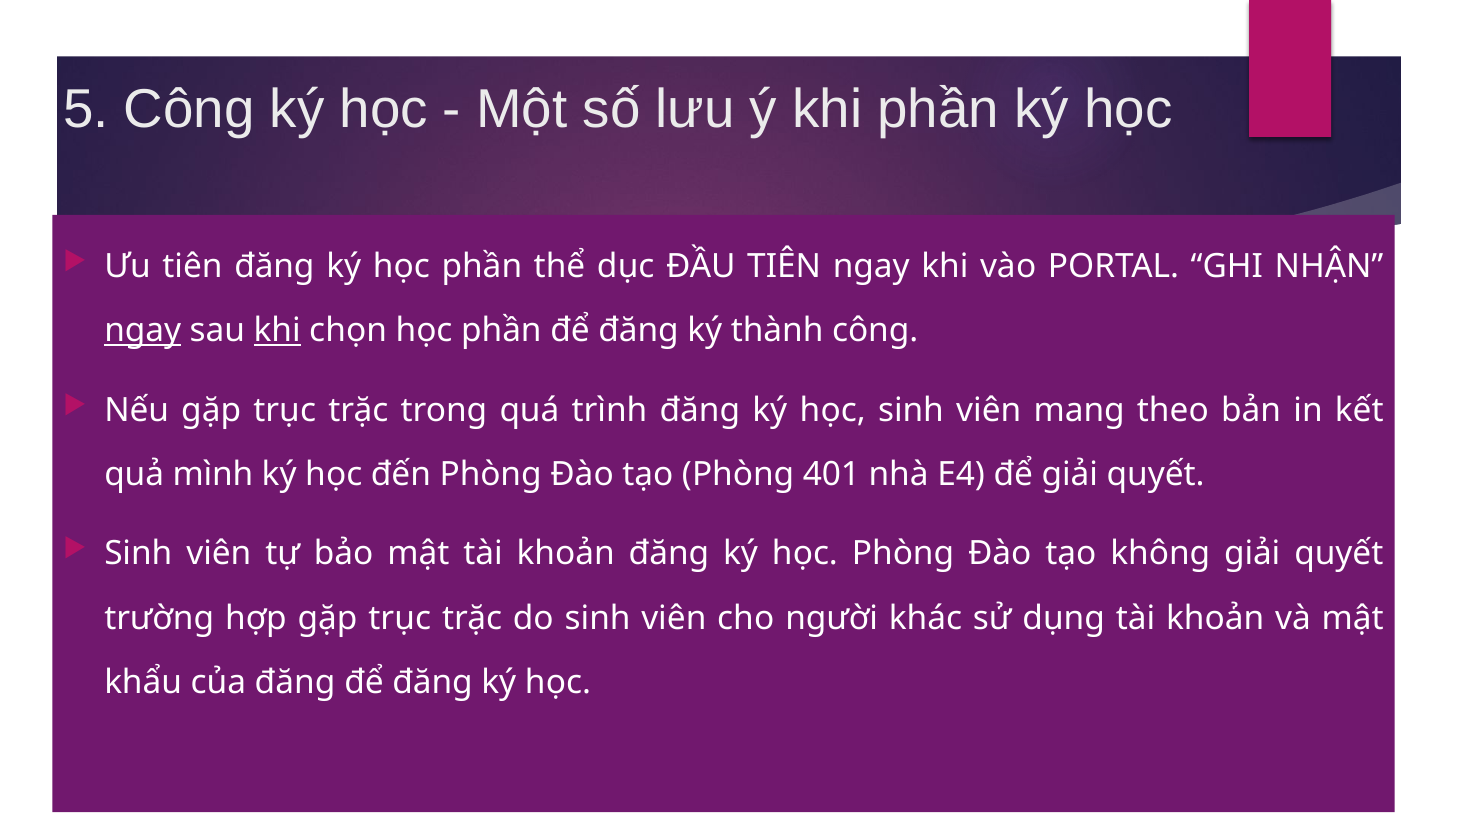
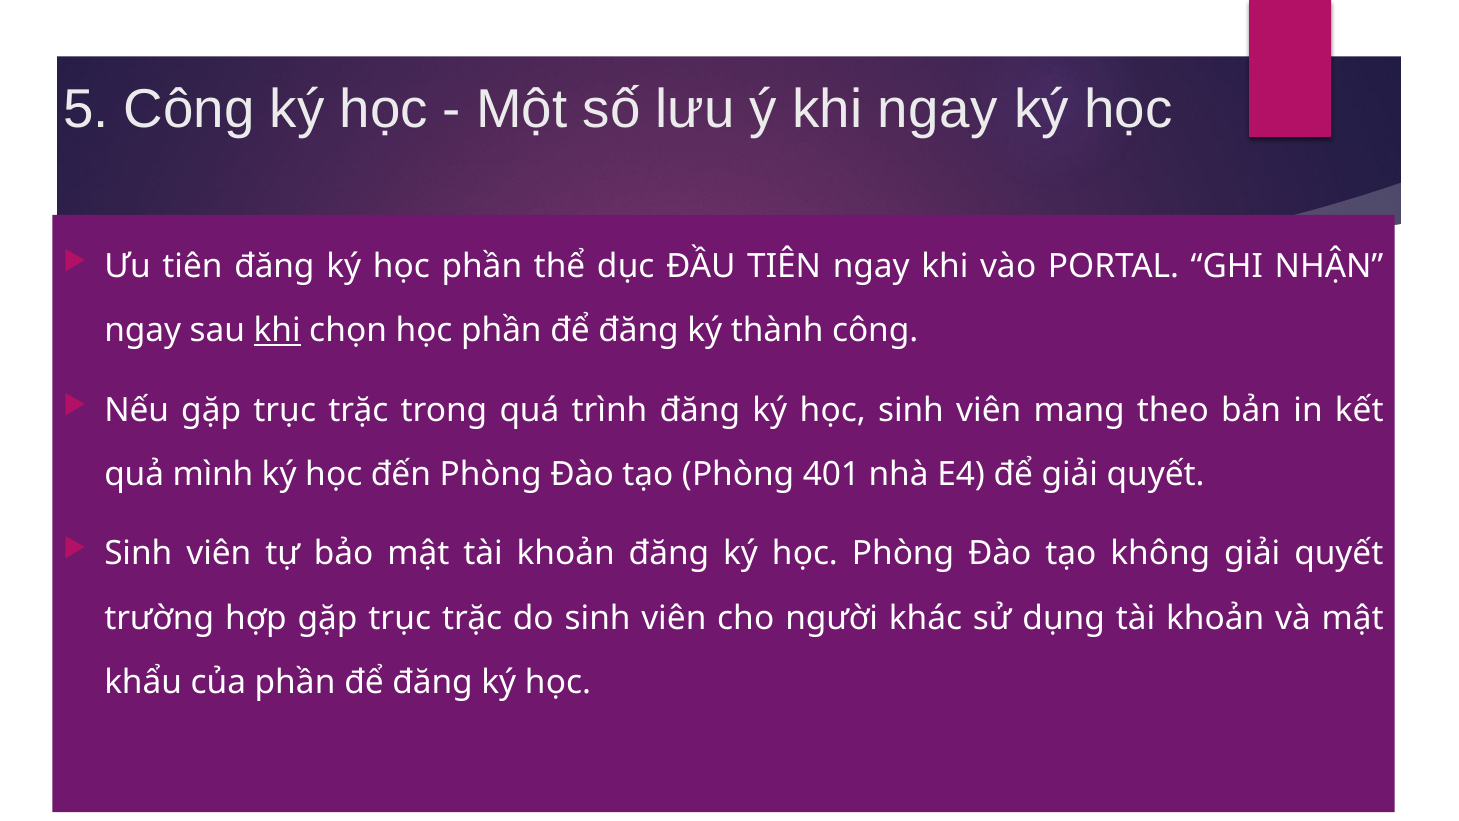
khi phần: phần -> ngay
ngay at (143, 331) underline: present -> none
của đăng: đăng -> phần
